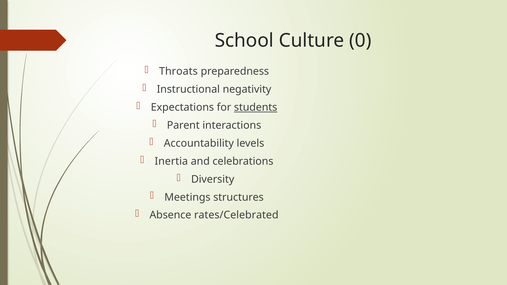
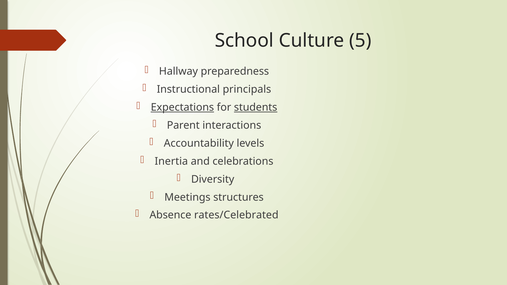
0: 0 -> 5
Throats: Throats -> Hallway
negativity: negativity -> principals
Expectations underline: none -> present
